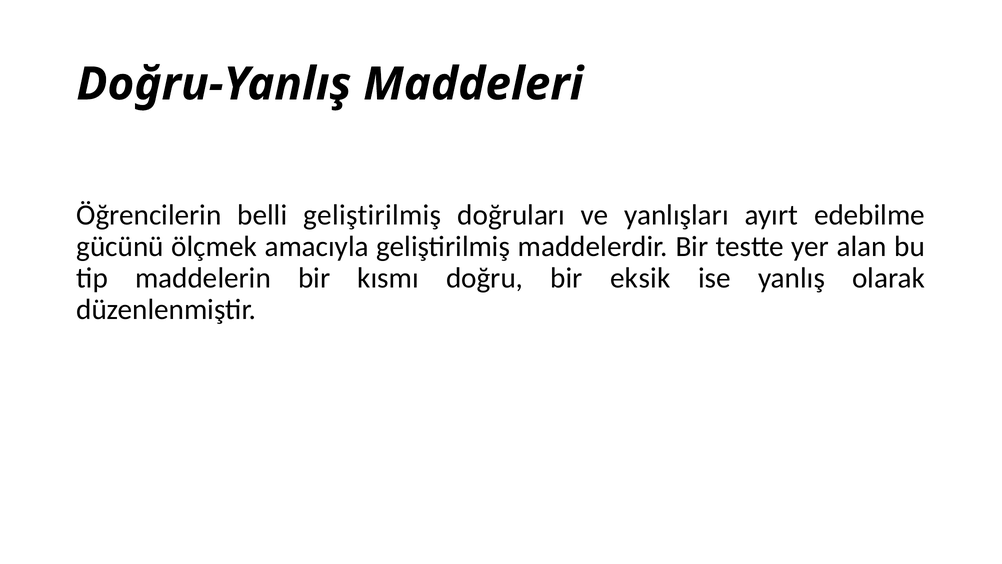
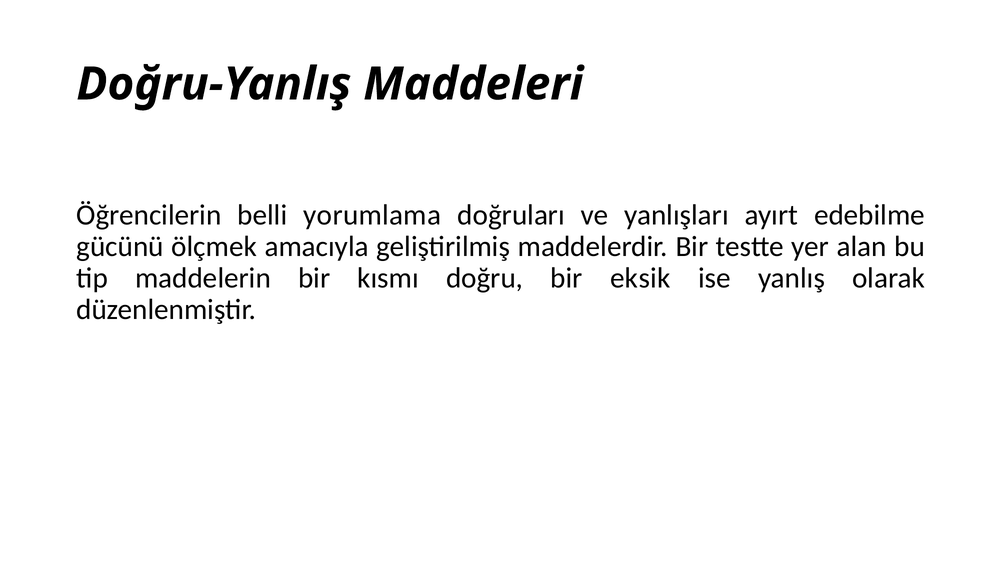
belli geliştirilmiş: geliştirilmiş -> yorumlama
